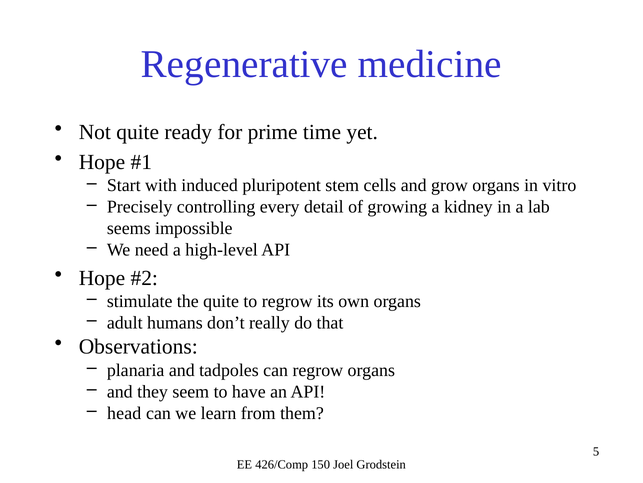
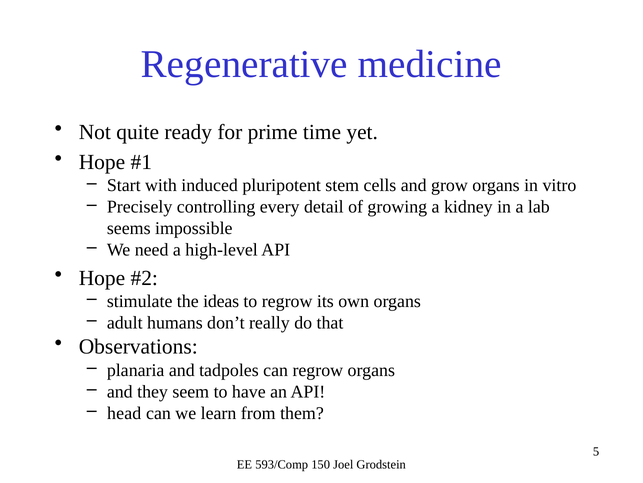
the quite: quite -> ideas
426/Comp: 426/Comp -> 593/Comp
